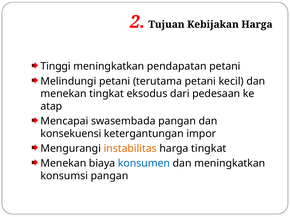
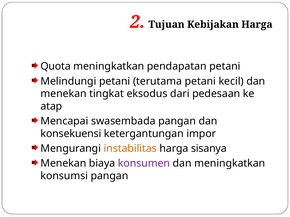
Tinggi: Tinggi -> Quota
harga tingkat: tingkat -> sisanya
konsumen colour: blue -> purple
